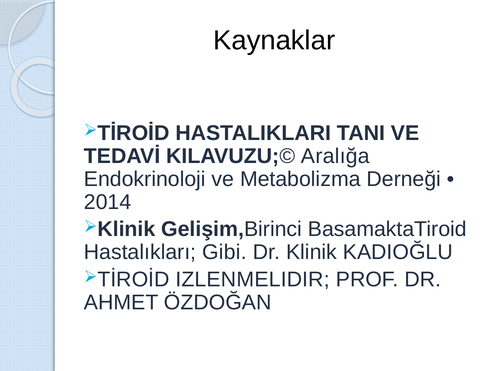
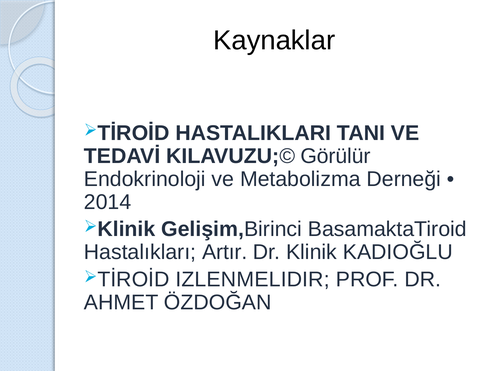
Aralığa: Aralığa -> Görülür
Gibi: Gibi -> Artır
